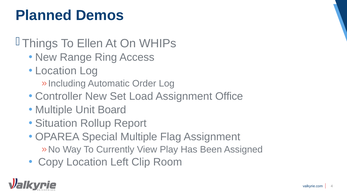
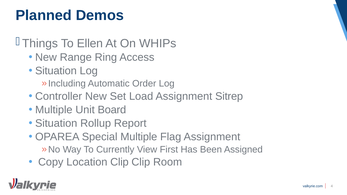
Location at (56, 71): Location -> Situation
Office: Office -> Sitrep
Play: Play -> First
Location Left: Left -> Clip
